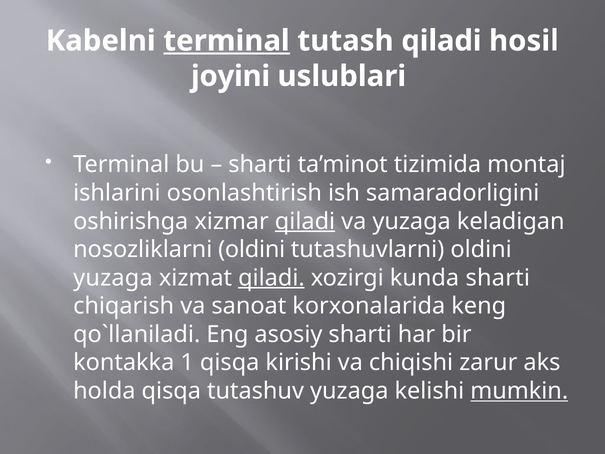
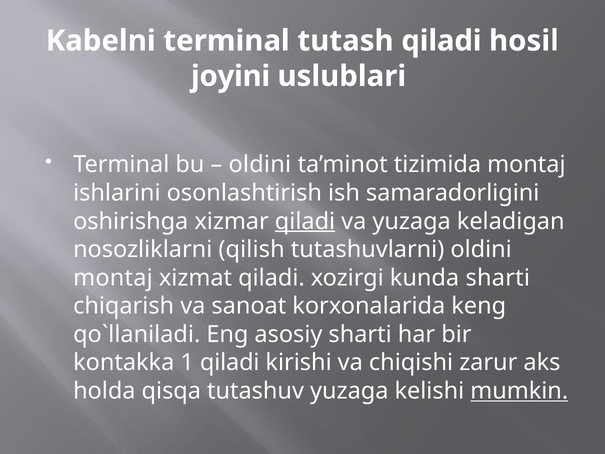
terminal at (227, 41) underline: present -> none
sharti at (260, 165): sharti -> oldini
nosozliklarni oldini: oldini -> qilish
yuzaga at (113, 278): yuzaga -> montaj
qiladi at (271, 278) underline: present -> none
1 qisqa: qisqa -> qiladi
